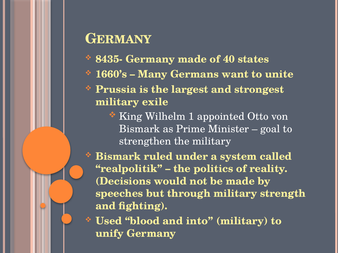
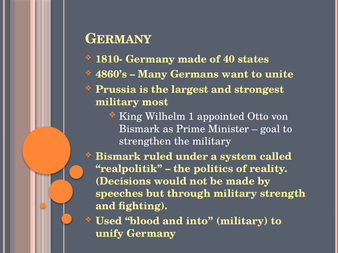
8435-: 8435- -> 1810-
1660’s: 1660’s -> 4860’s
exile: exile -> most
